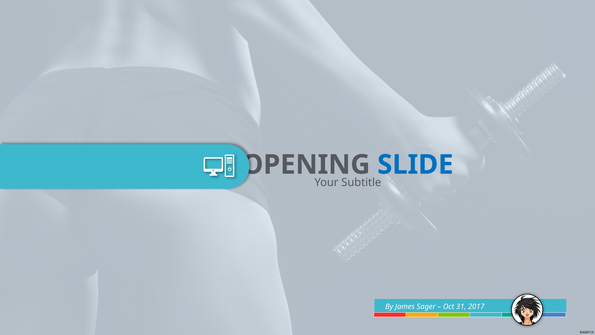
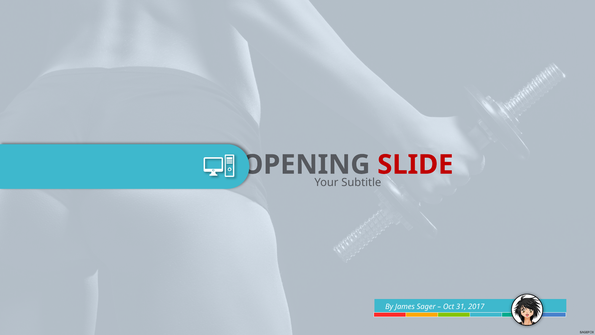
SLIDE colour: blue -> red
